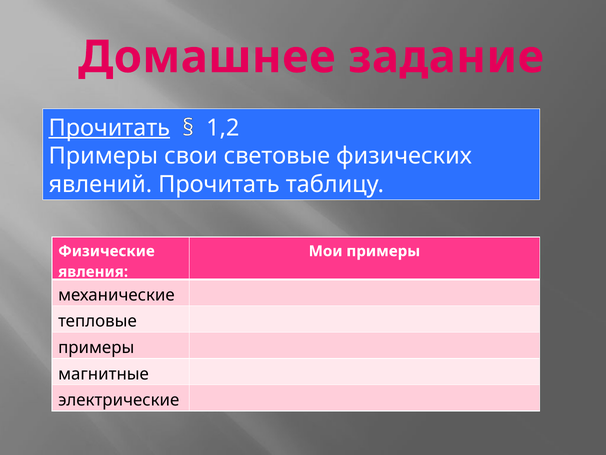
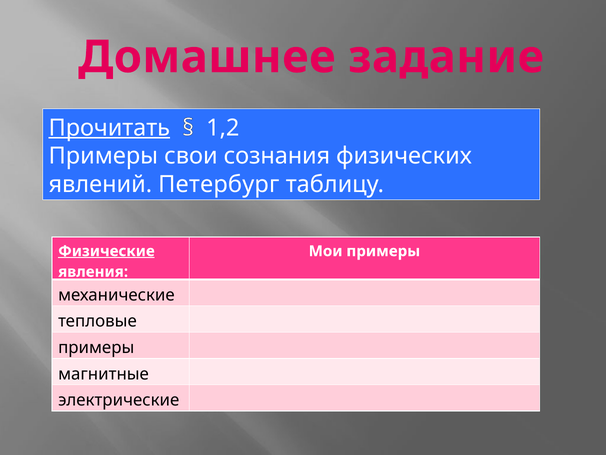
световые: световые -> сознания
явлений Прочитать: Прочитать -> Петербург
Физические underline: none -> present
